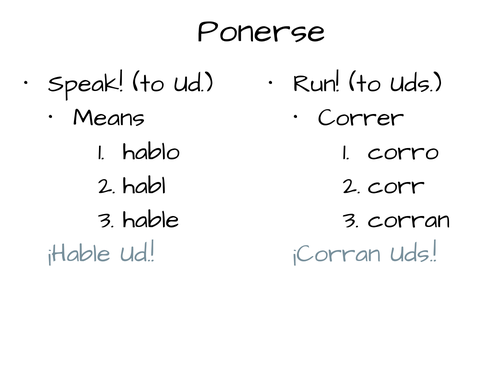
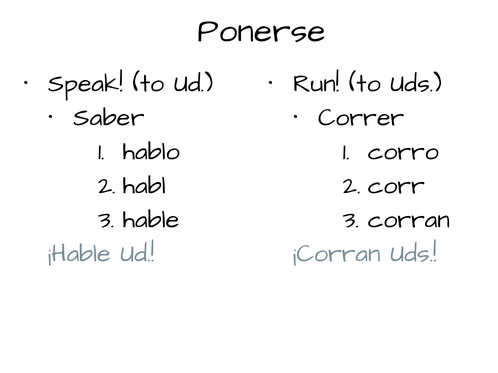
Means: Means -> Saber
